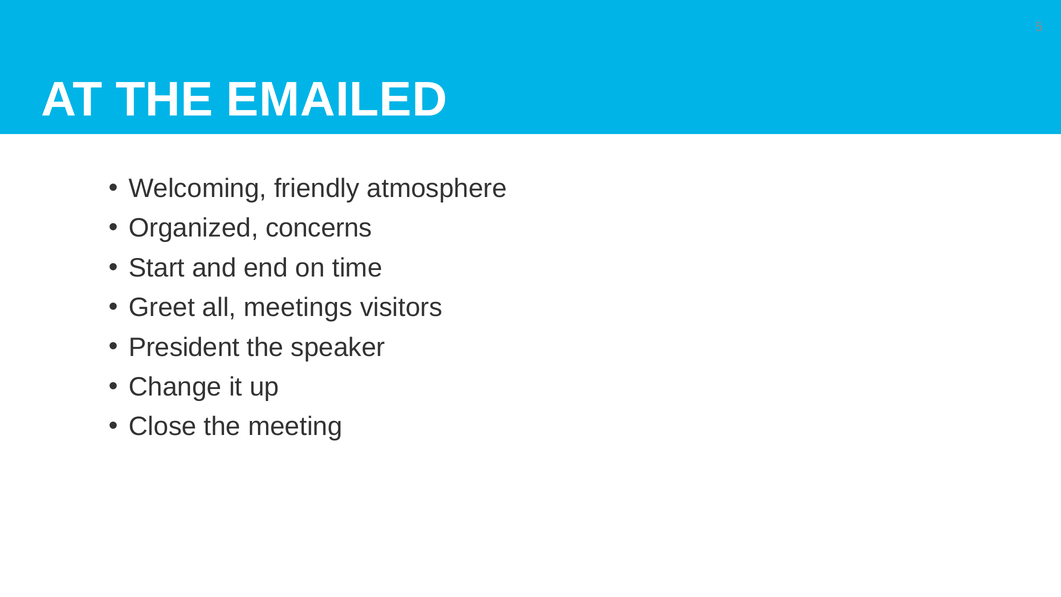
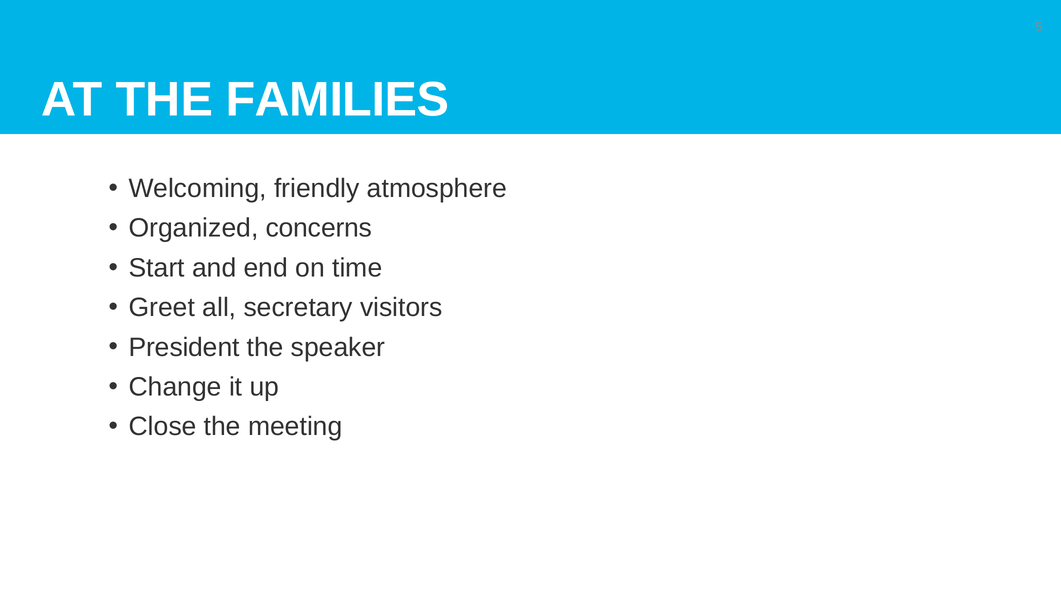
EMAILED: EMAILED -> FAMILIES
meetings: meetings -> secretary
